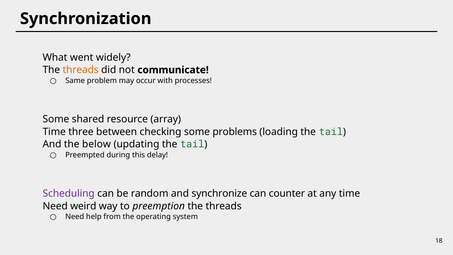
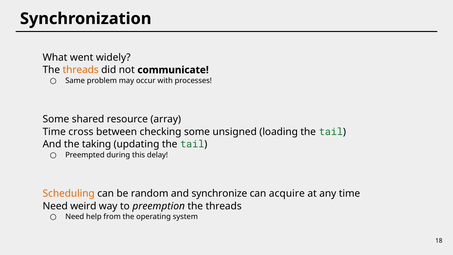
three: three -> cross
problems: problems -> unsigned
below: below -> taking
Scheduling colour: purple -> orange
counter: counter -> acquire
